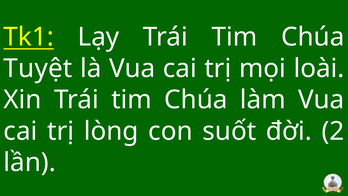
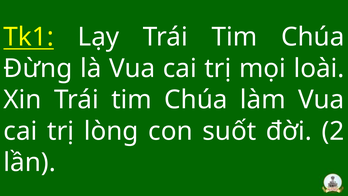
Tuyệt: Tuyệt -> Đừng
